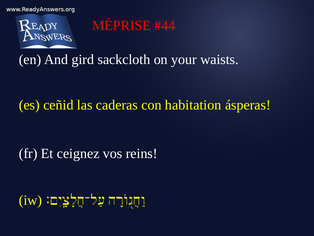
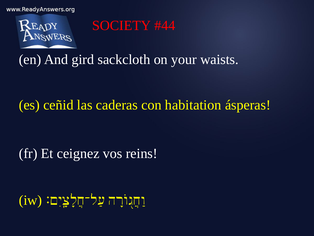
MÉPRISE: MÉPRISE -> SOCIETY
